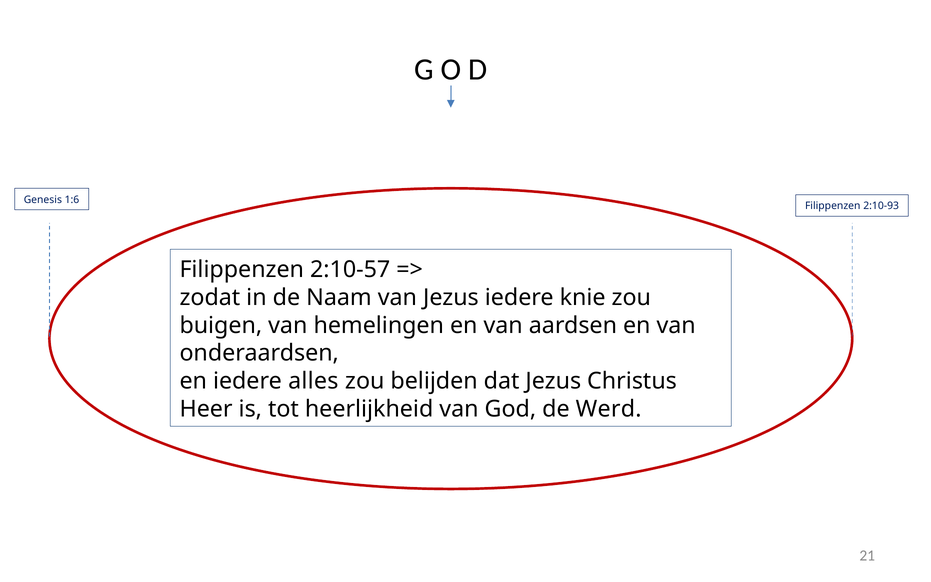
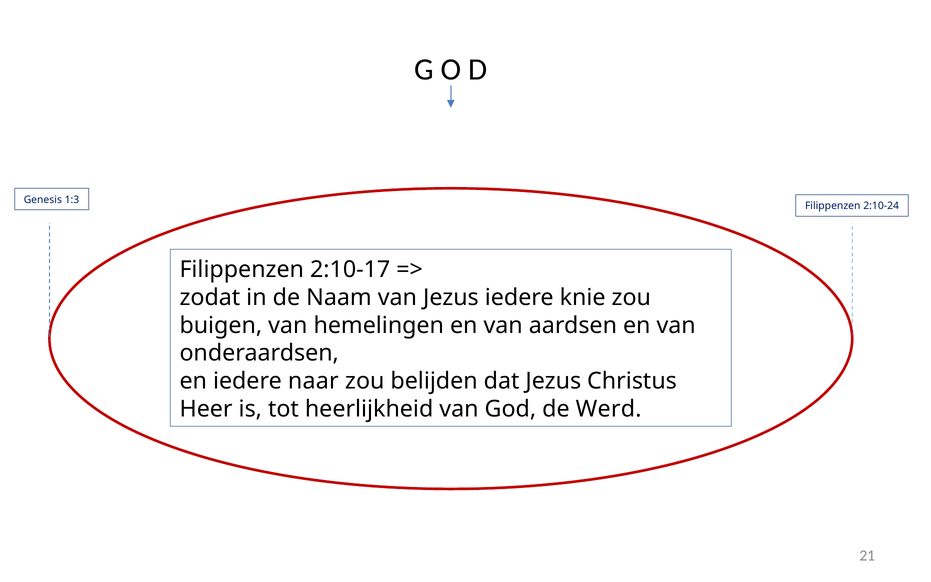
1:6: 1:6 -> 1:3
2:10-93: 2:10-93 -> 2:10-24
2:10-57: 2:10-57 -> 2:10-17
alles: alles -> naar
